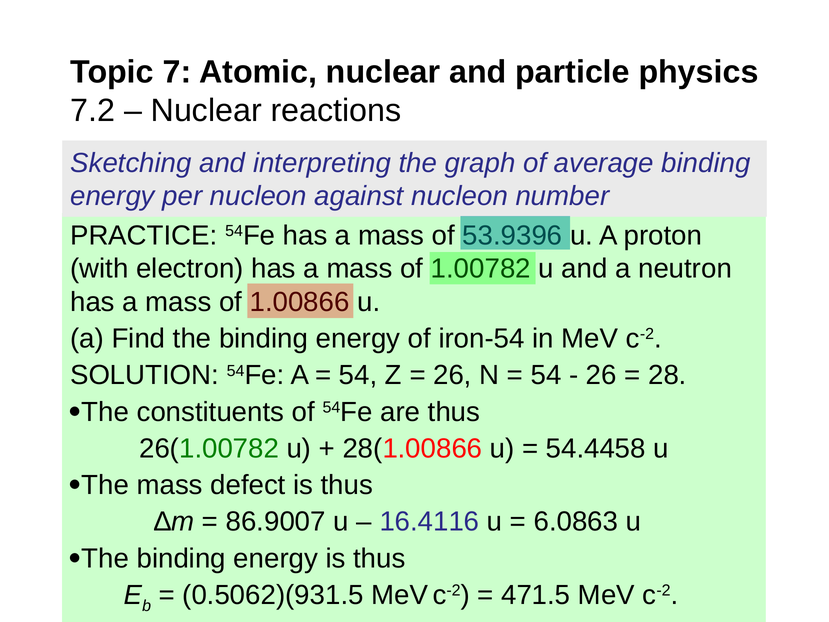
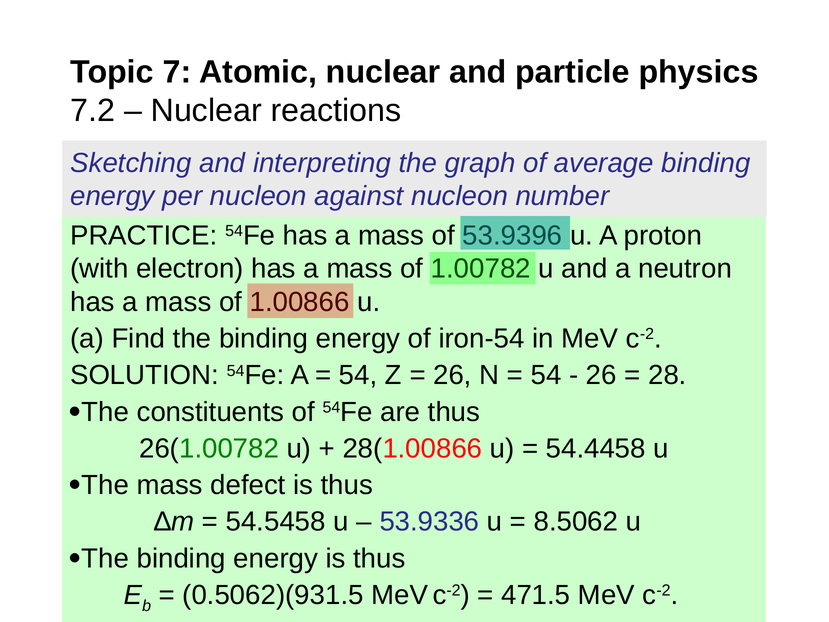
86.9007: 86.9007 -> 54.5458
16.4116: 16.4116 -> 53.9336
6.0863: 6.0863 -> 8.5062
